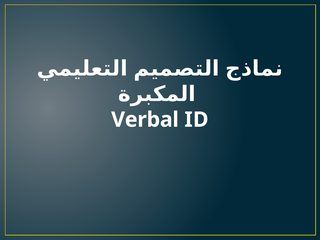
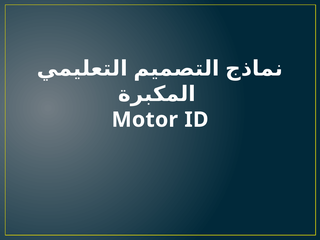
Verbal: Verbal -> Motor
